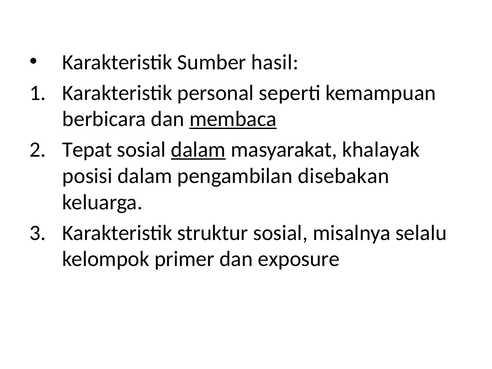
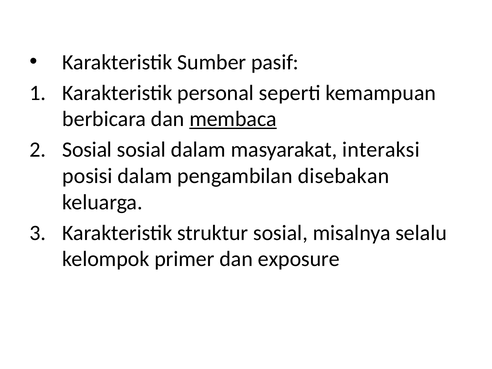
hasil: hasil -> pasif
Tepat at (87, 150): Tepat -> Sosial
dalam at (198, 150) underline: present -> none
khalayak: khalayak -> interaksi
